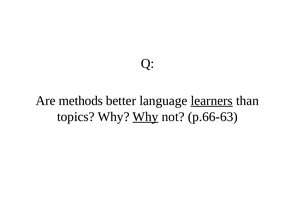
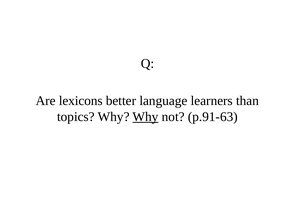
methods: methods -> lexicons
learners underline: present -> none
p.66-63: p.66-63 -> p.91-63
